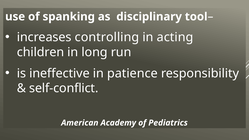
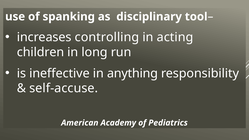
patience: patience -> anything
self-conflict: self-conflict -> self-accuse
